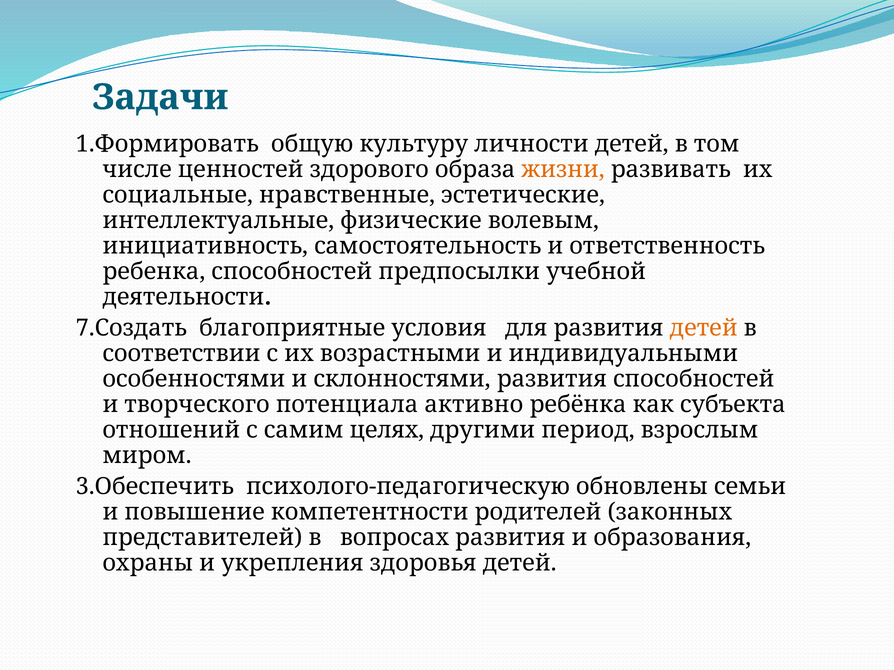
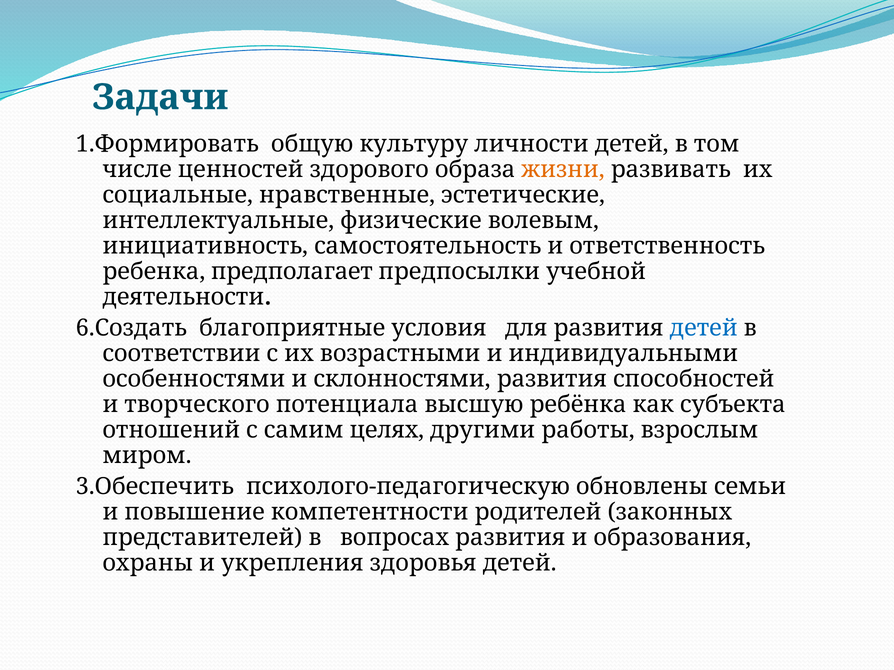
ребенка способностей: способностей -> предполагает
7.Создать: 7.Создать -> 6.Создать
детей at (704, 328) colour: orange -> blue
активно: активно -> высшую
период: период -> работы
